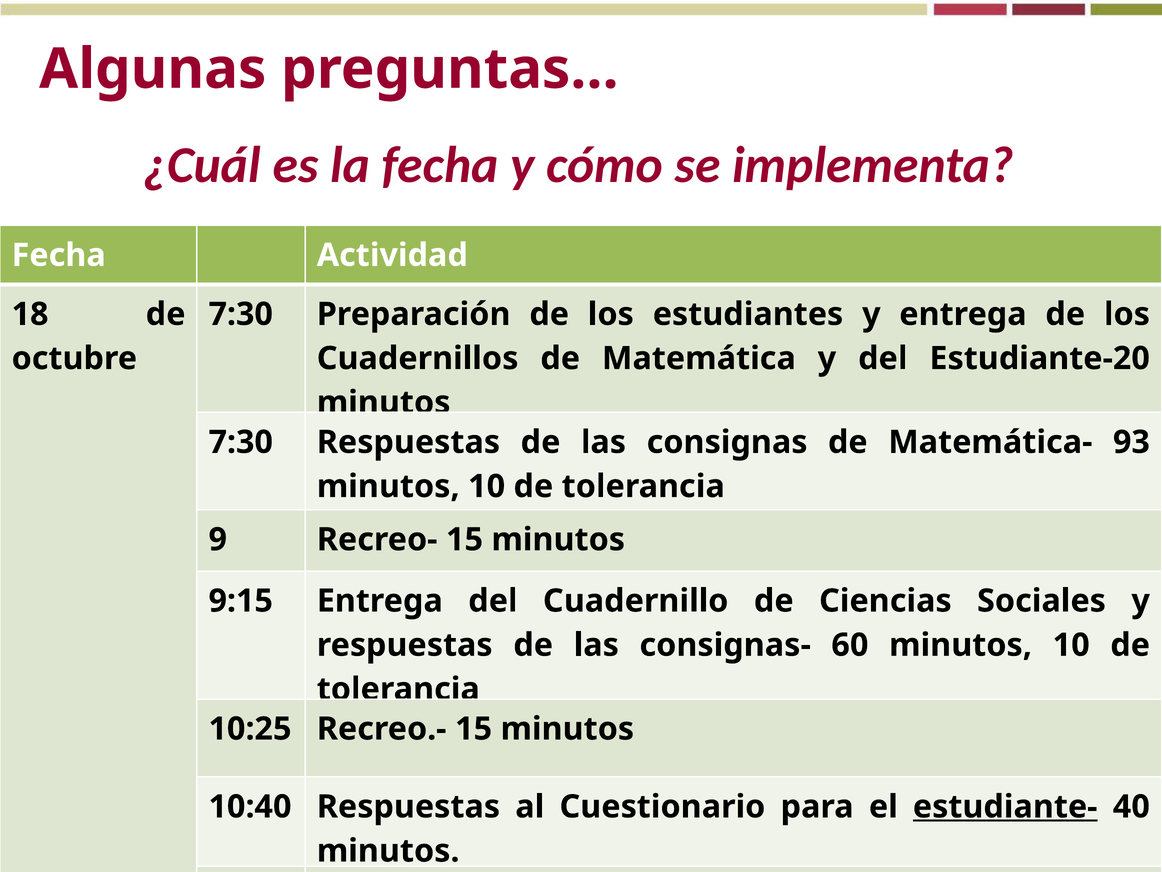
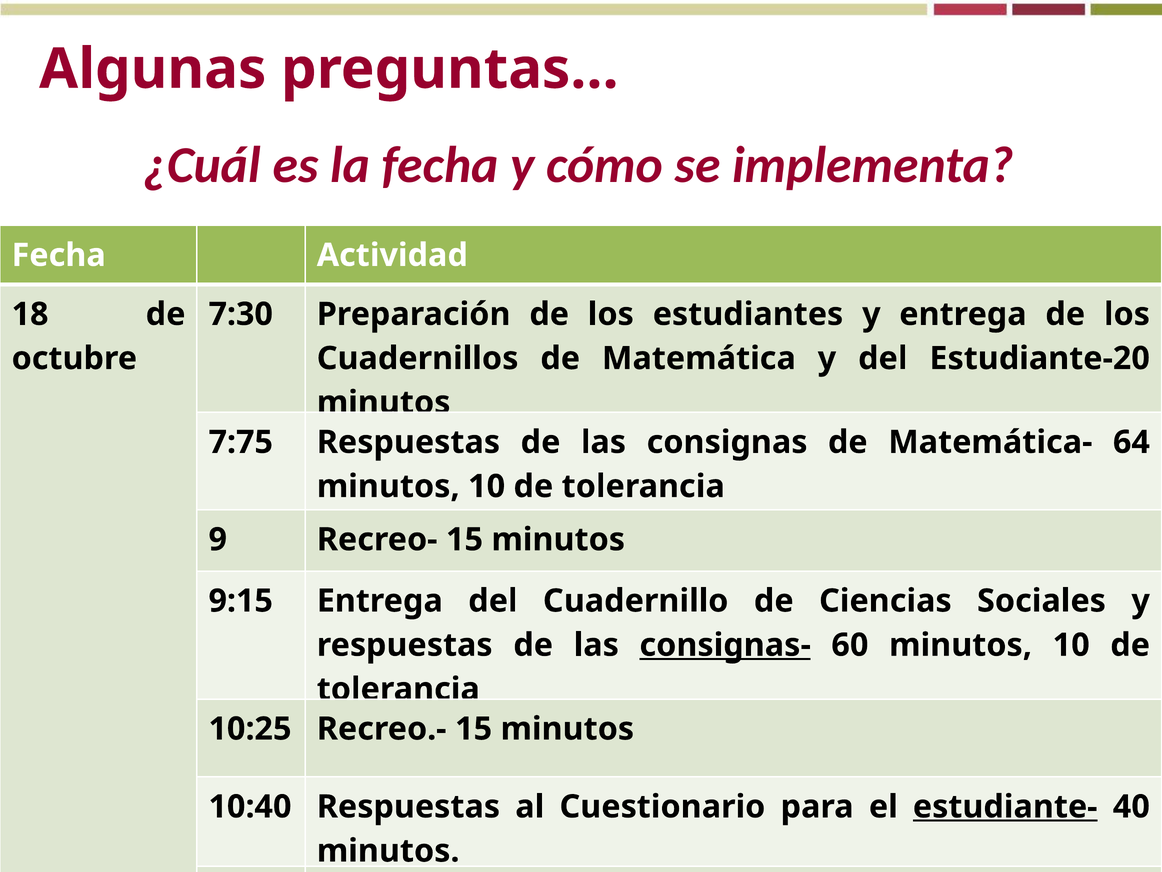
7:30 at (241, 442): 7:30 -> 7:75
93: 93 -> 64
consignas- underline: none -> present
